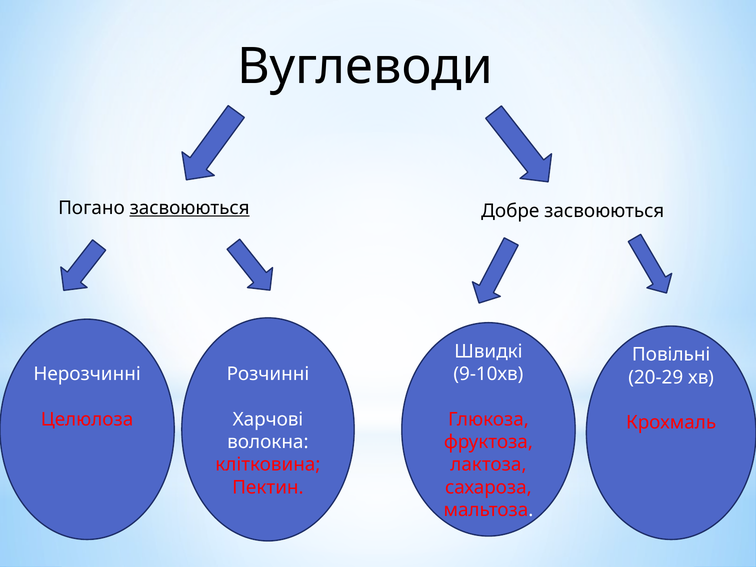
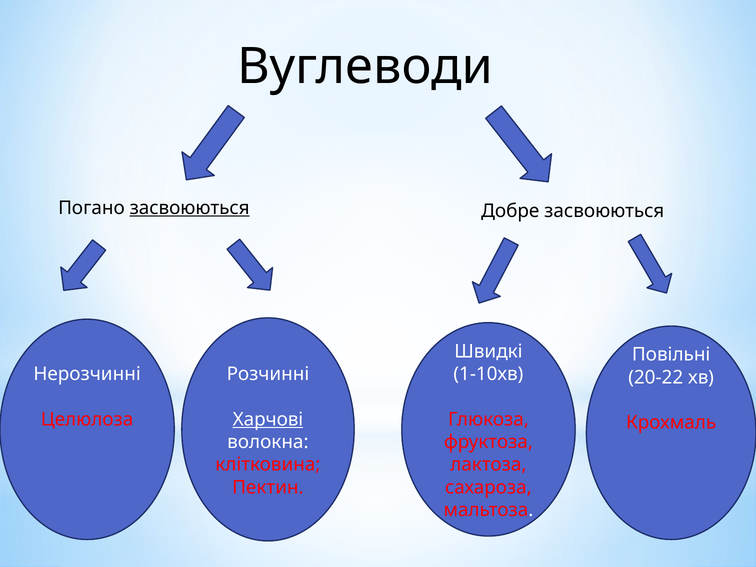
9-10хв: 9-10хв -> 1-10хв
20-29: 20-29 -> 20-22
Харчові underline: none -> present
